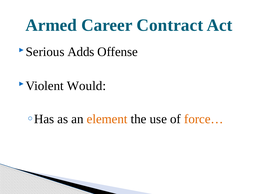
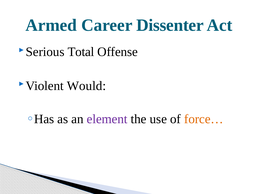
Contract: Contract -> Dissenter
Adds: Adds -> Total
element colour: orange -> purple
